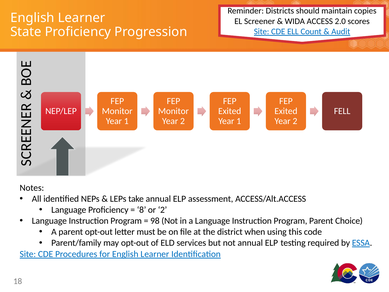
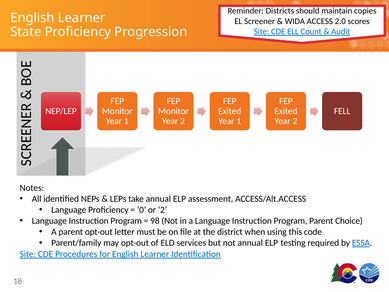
8: 8 -> 0
